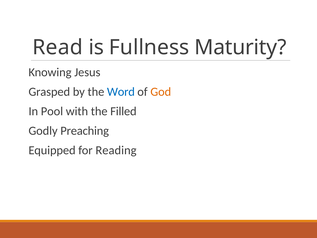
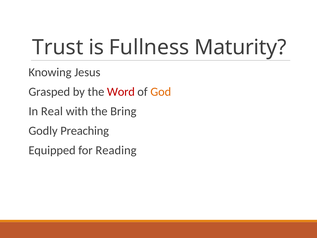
Read: Read -> Trust
Word colour: blue -> red
Pool: Pool -> Real
Filled: Filled -> Bring
